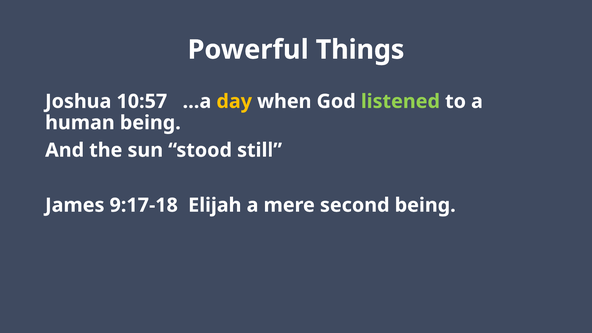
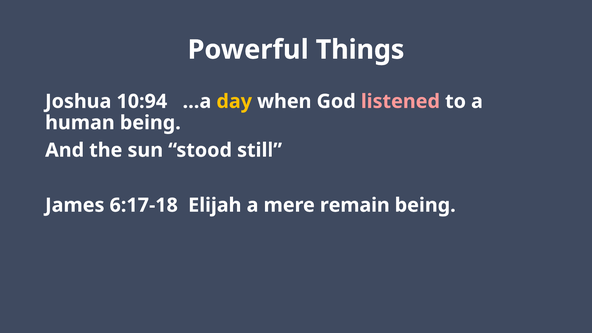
10:57: 10:57 -> 10:94
listened colour: light green -> pink
9:17-18: 9:17-18 -> 6:17-18
second: second -> remain
